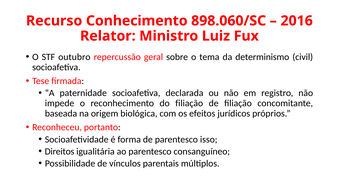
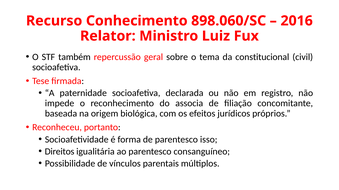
outubro: outubro -> também
determinismo: determinismo -> constitucional
do filiação: filiação -> associa
